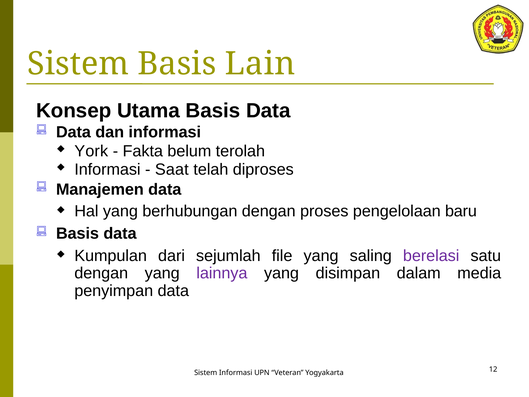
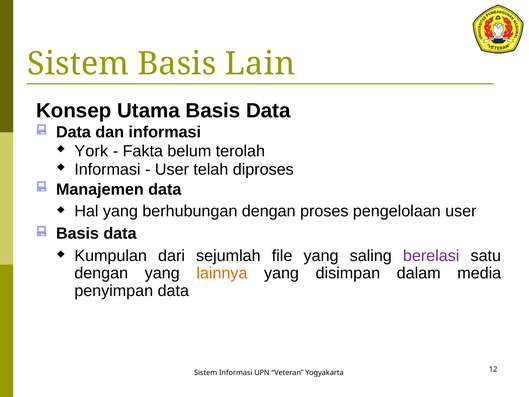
Saat at (172, 169): Saat -> User
pengelolaan baru: baru -> user
lainnya colour: purple -> orange
